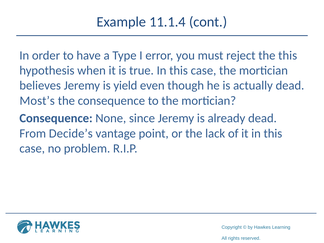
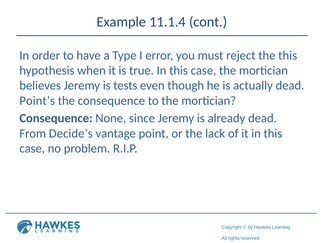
yield: yield -> tests
Most’s: Most’s -> Point’s
